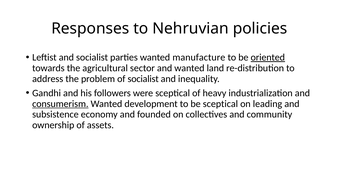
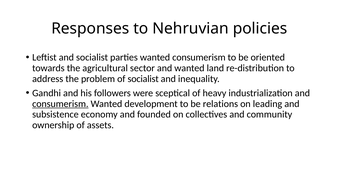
wanted manufacture: manufacture -> consumerism
oriented underline: present -> none
be sceptical: sceptical -> relations
